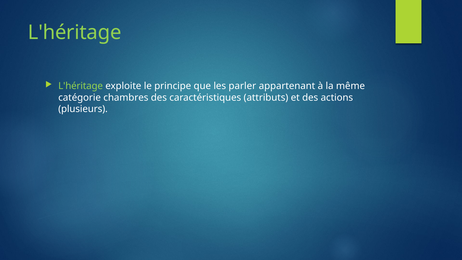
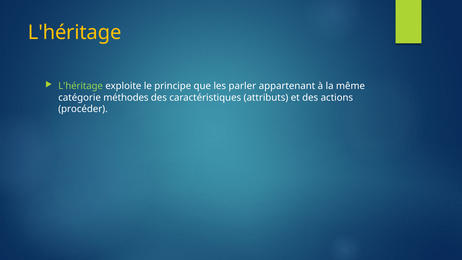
L'héritage at (75, 32) colour: light green -> yellow
chambres: chambres -> méthodes
plusieurs: plusieurs -> procéder
